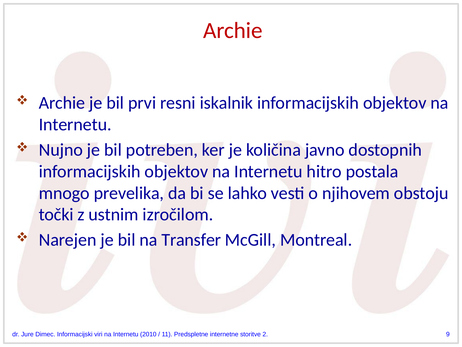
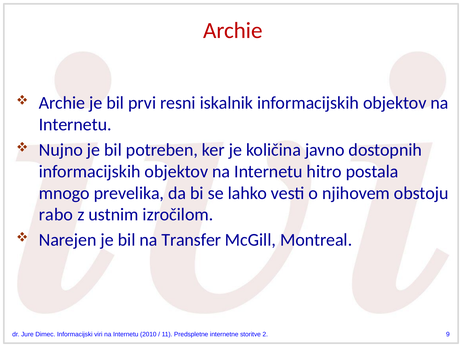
točki: točki -> rabo
